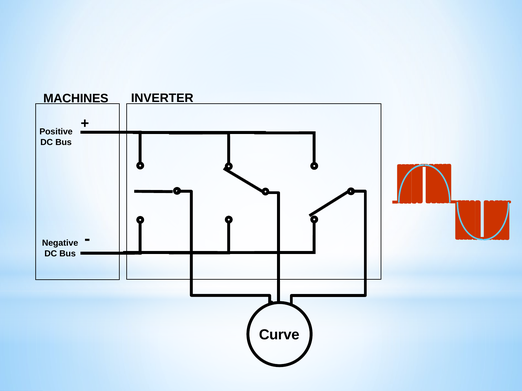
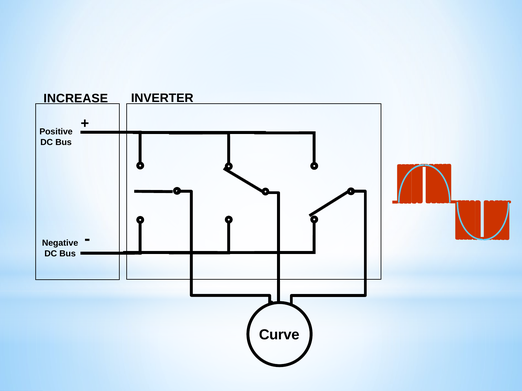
MACHINES: MACHINES -> INCREASE
